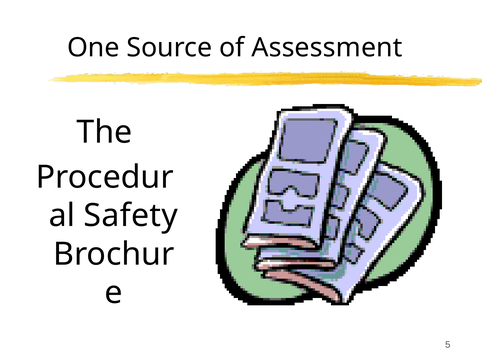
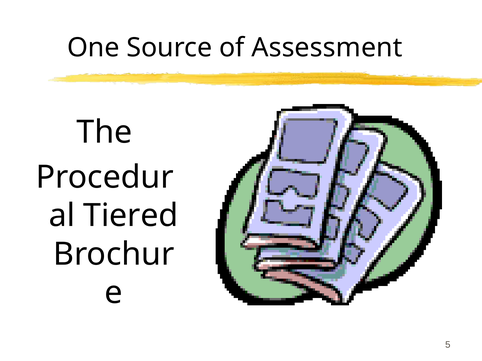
Safety: Safety -> Tiered
